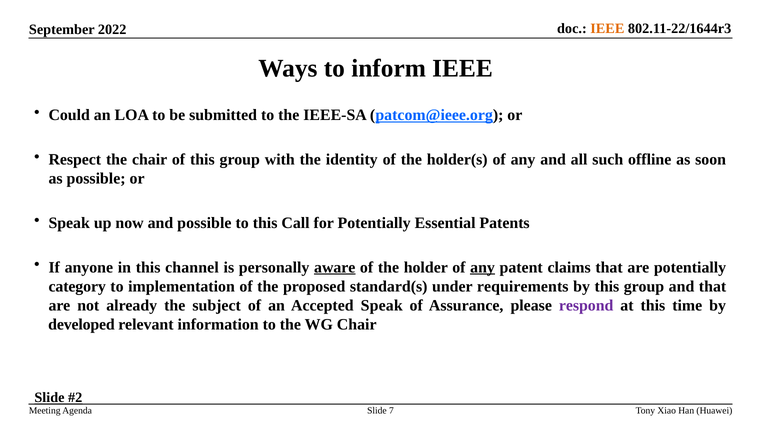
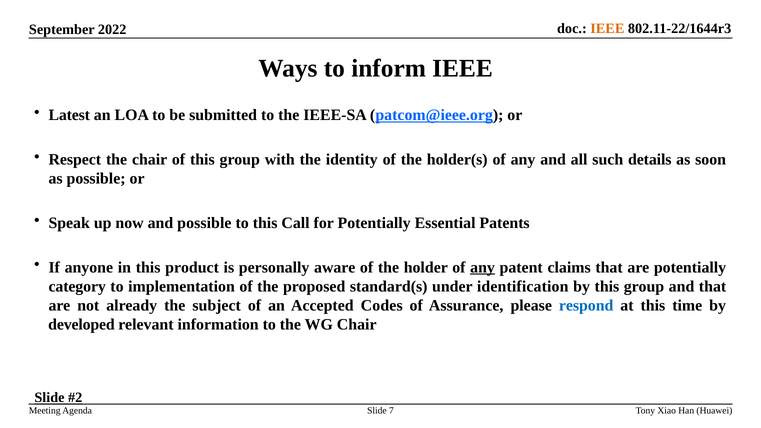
Could: Could -> Latest
offline: offline -> details
channel: channel -> product
aware underline: present -> none
requirements: requirements -> identification
Accepted Speak: Speak -> Codes
respond colour: purple -> blue
